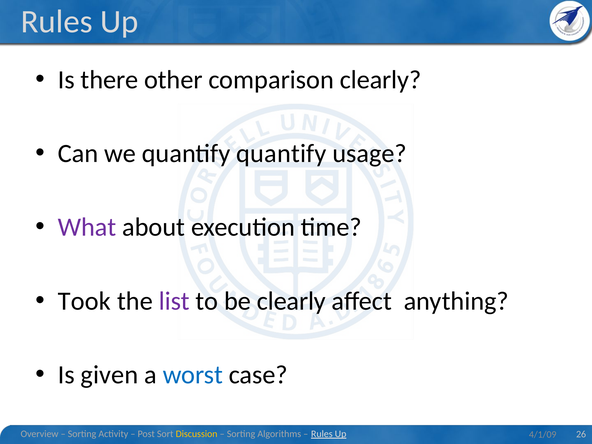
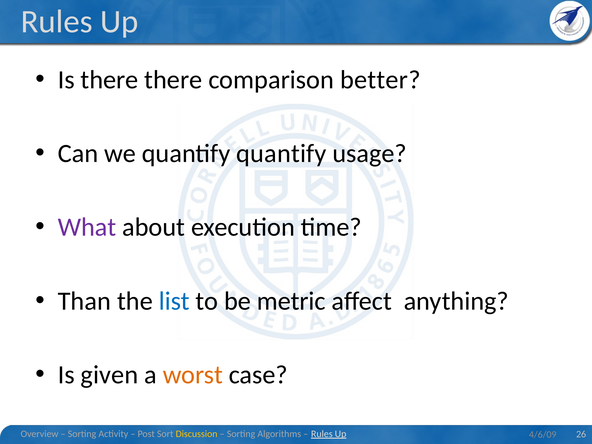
there other: other -> there
comparison clearly: clearly -> better
Took: Took -> Than
list colour: purple -> blue
be clearly: clearly -> metric
worst colour: blue -> orange
4/1/09: 4/1/09 -> 4/6/09
